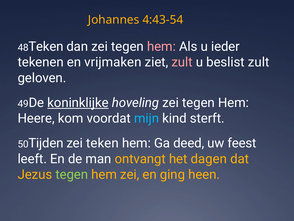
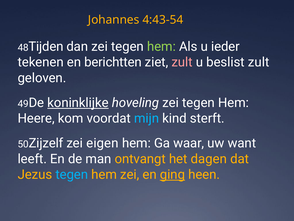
Teken at (46, 46): Teken -> Tijden
hem at (161, 46) colour: pink -> light green
vrijmaken: vrijmaken -> berichtten
Tijden: Tijden -> Zijzelf
zei teken: teken -> eigen
deed: deed -> waar
feest: feest -> want
tegen at (72, 174) colour: light green -> light blue
ging underline: none -> present
